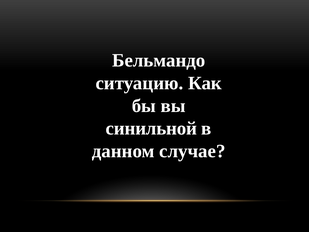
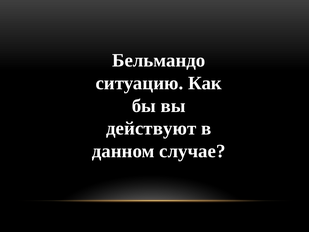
синильной: синильной -> действуют
